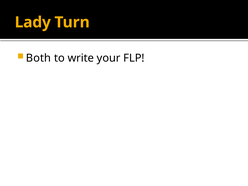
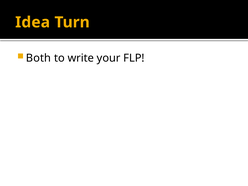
Lady: Lady -> Idea
